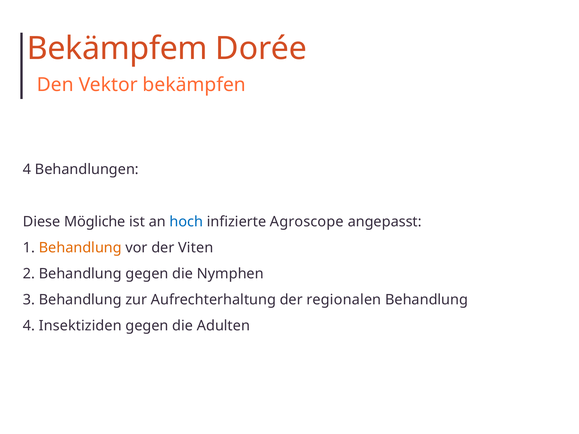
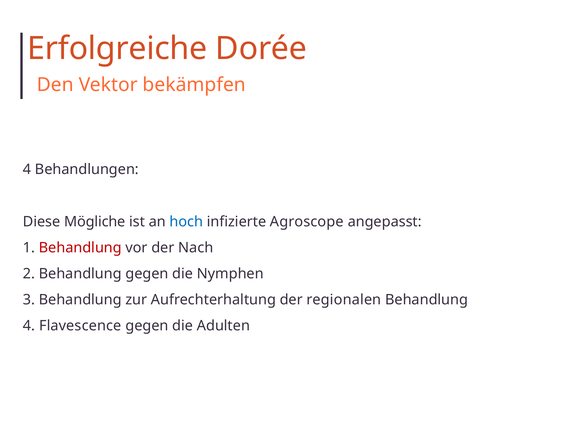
Bekämpfem: Bekämpfem -> Erfolgreiche
Behandlung at (80, 248) colour: orange -> red
Viten: Viten -> Nach
Insektiziden: Insektiziden -> Flavescence
